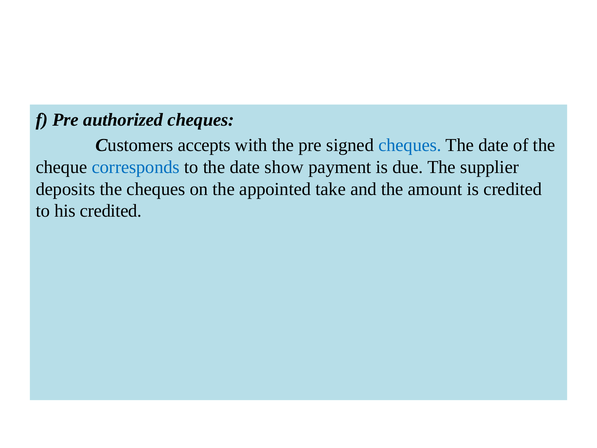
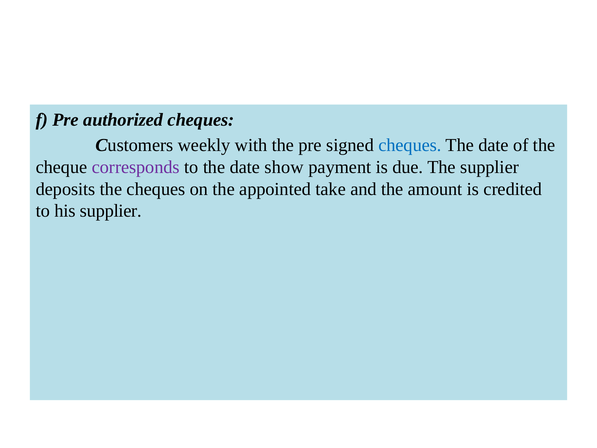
accepts: accepts -> weekly
corresponds colour: blue -> purple
his credited: credited -> supplier
